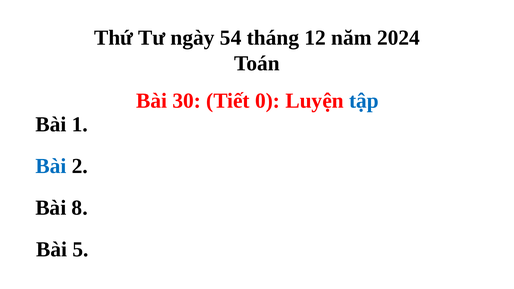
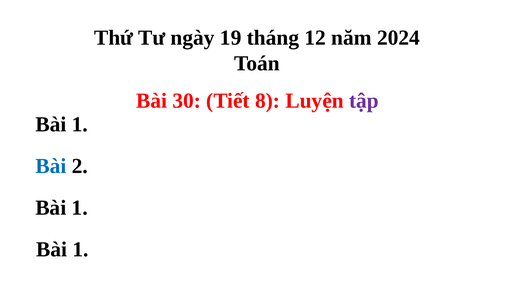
54: 54 -> 19
0: 0 -> 8
tập colour: blue -> purple
8 at (80, 208): 8 -> 1
5 at (80, 250): 5 -> 1
